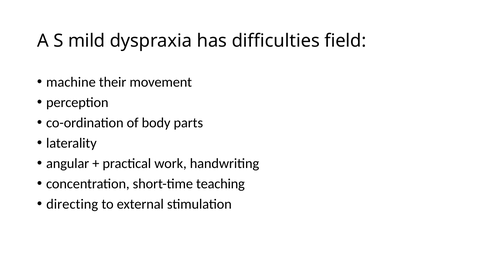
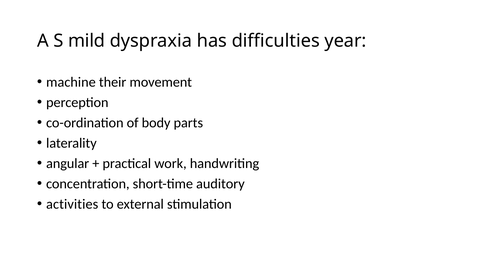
field: field -> year
teaching: teaching -> auditory
directing: directing -> activities
